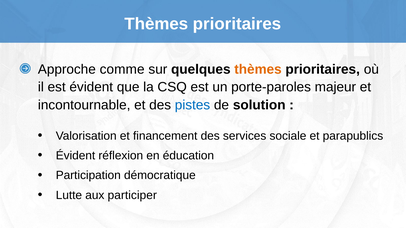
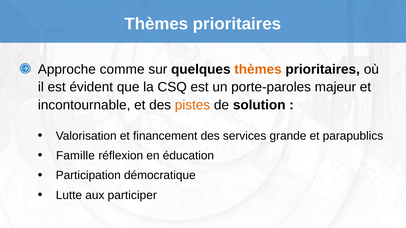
pistes colour: blue -> orange
sociale: sociale -> grande
Évident at (76, 156): Évident -> Famille
